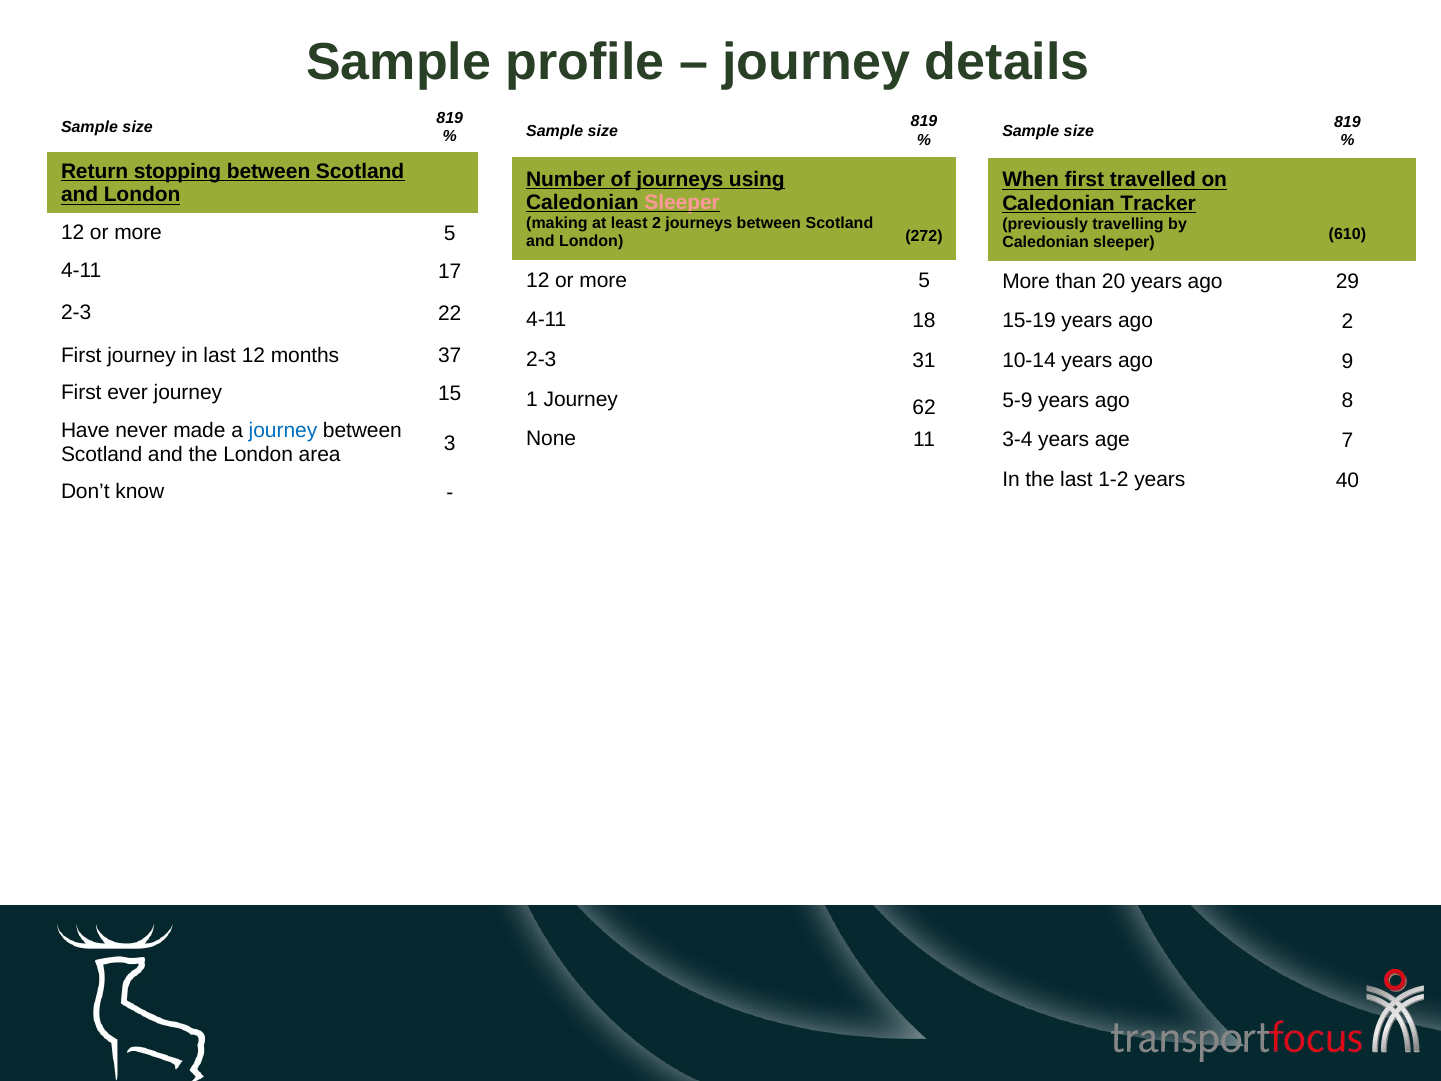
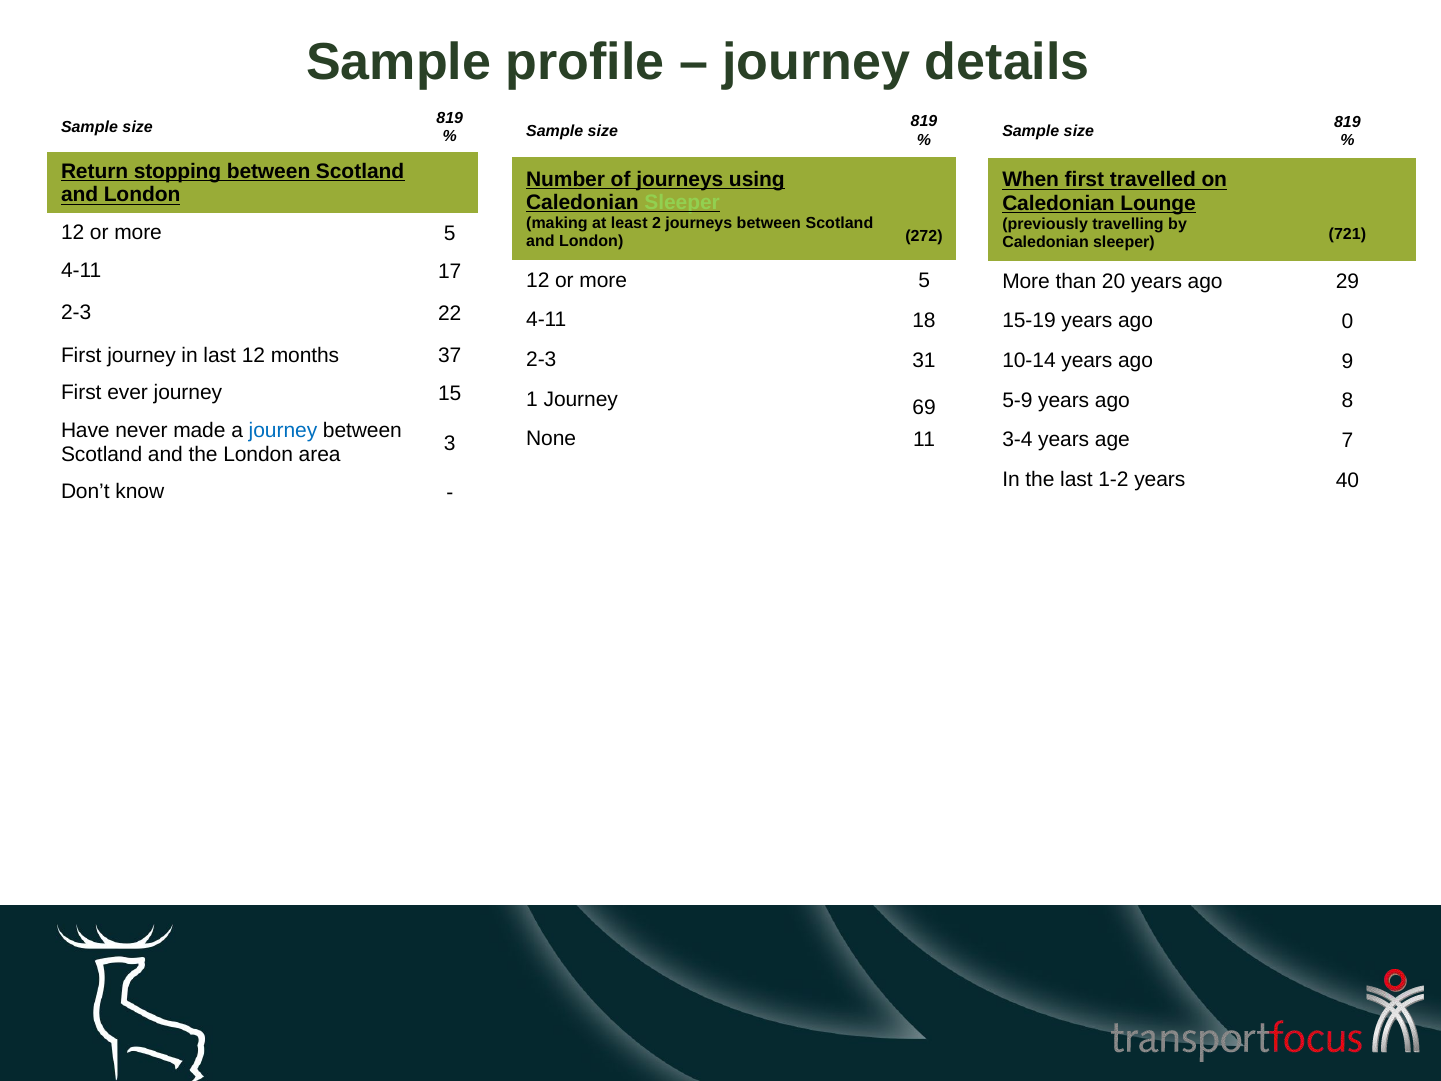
Sleeper at (682, 202) colour: pink -> light green
Tracker: Tracker -> Lounge
610: 610 -> 721
ago 2: 2 -> 0
62: 62 -> 69
